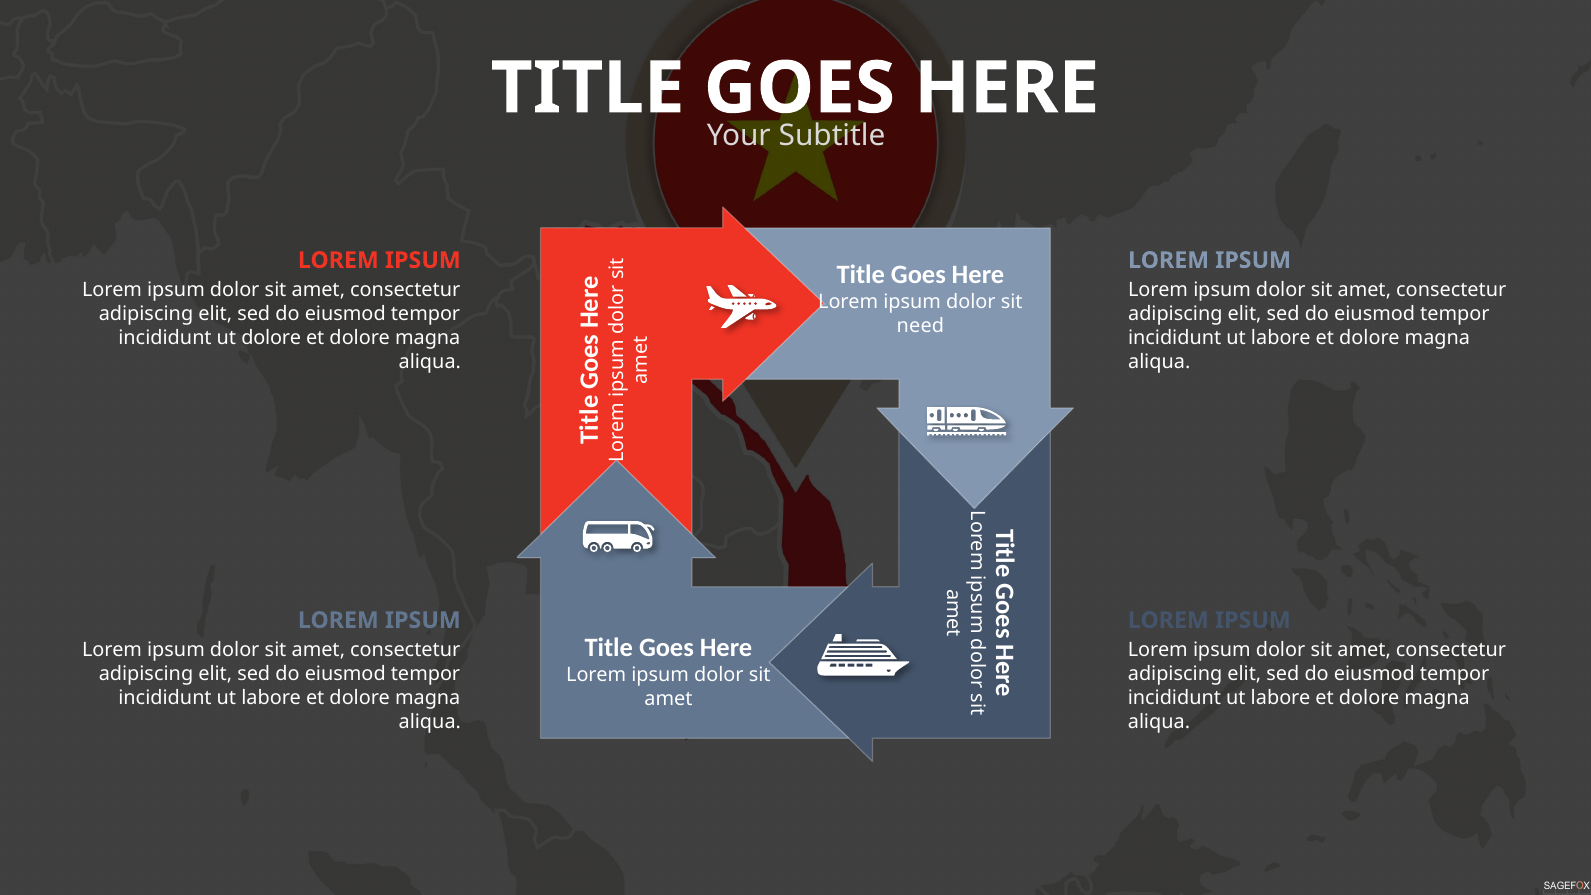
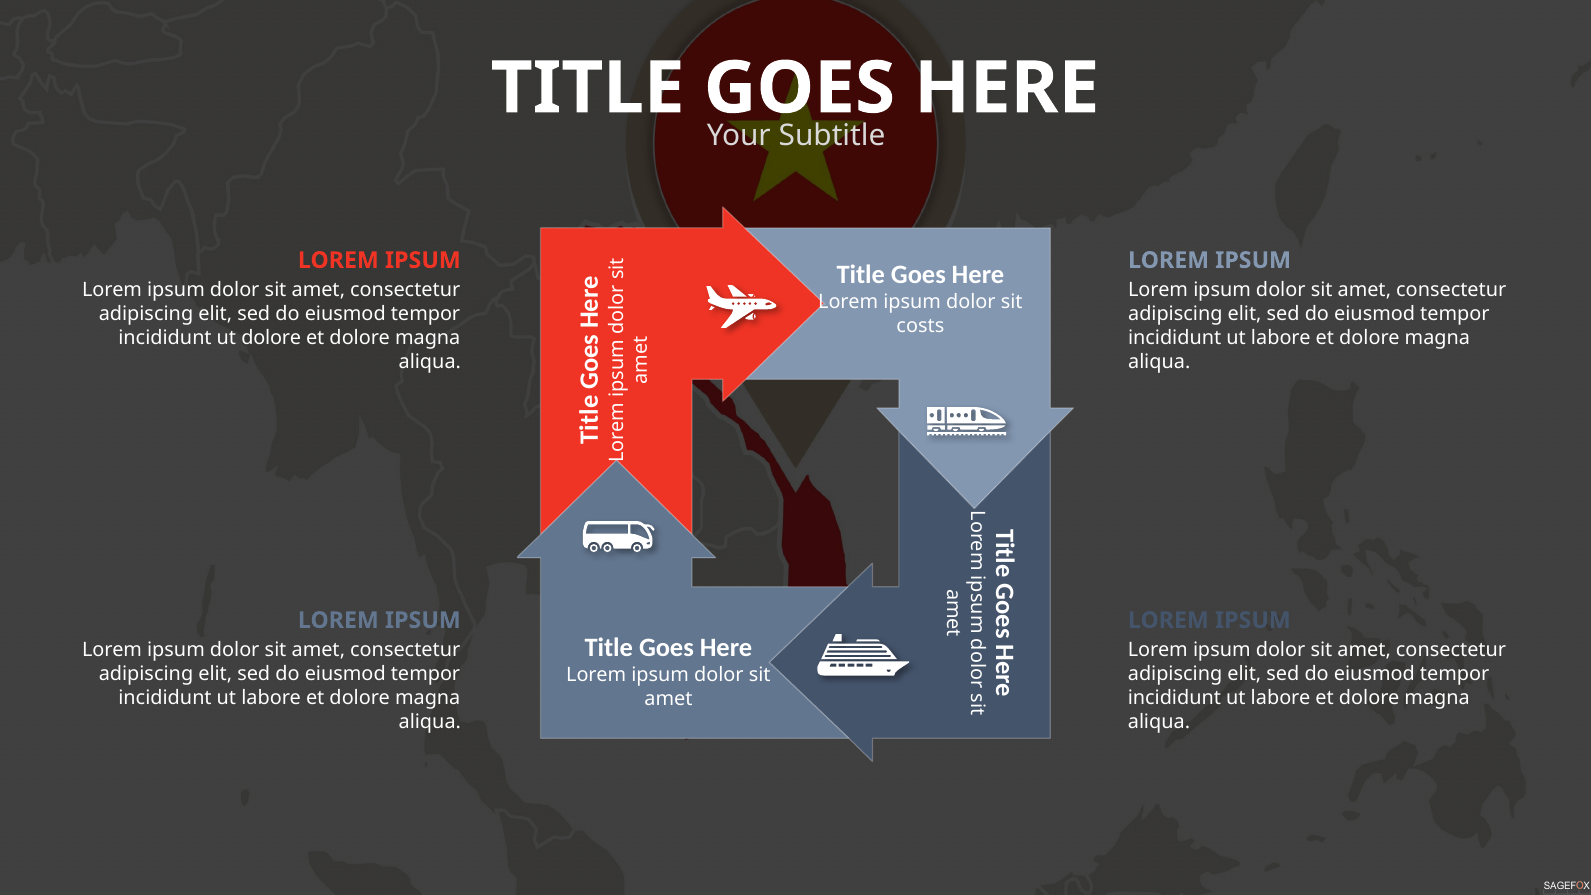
need: need -> costs
